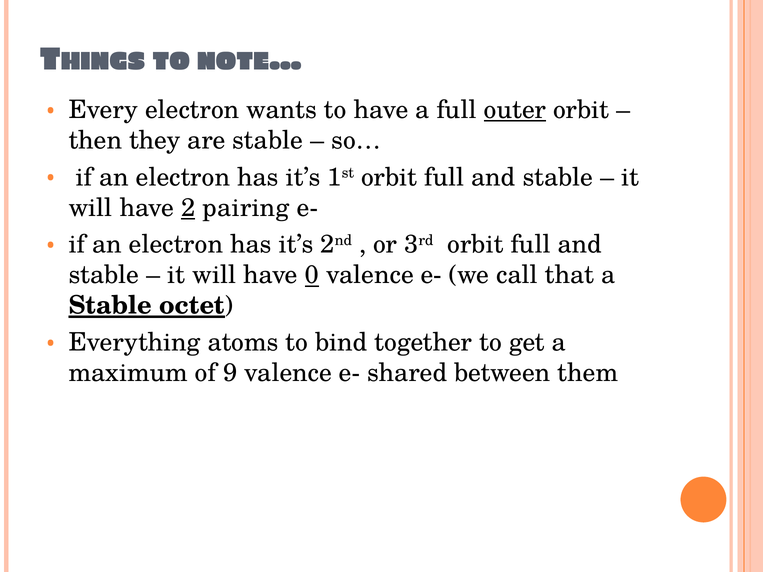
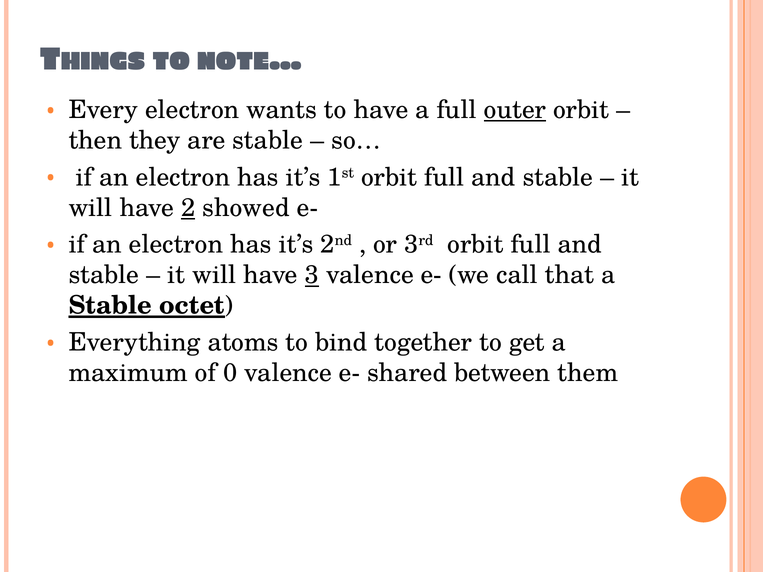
pairing: pairing -> showed
0: 0 -> 3
9: 9 -> 0
